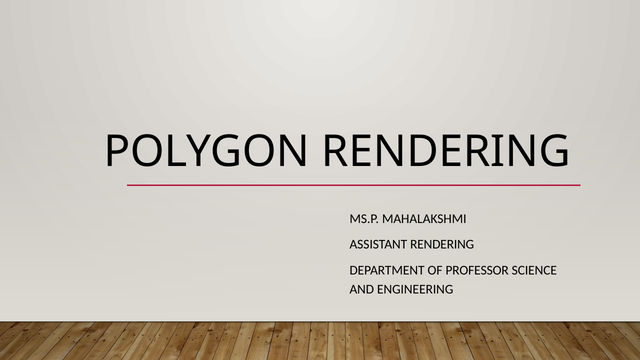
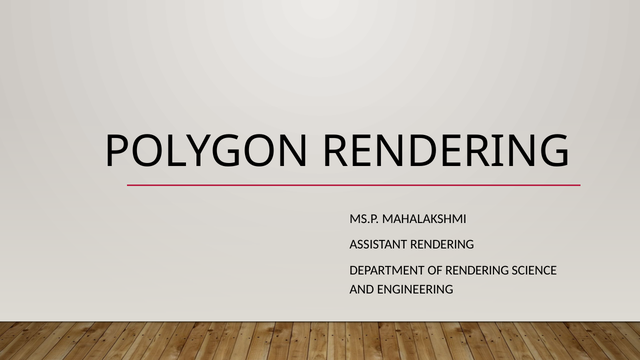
OF PROFESSOR: PROFESSOR -> RENDERING
